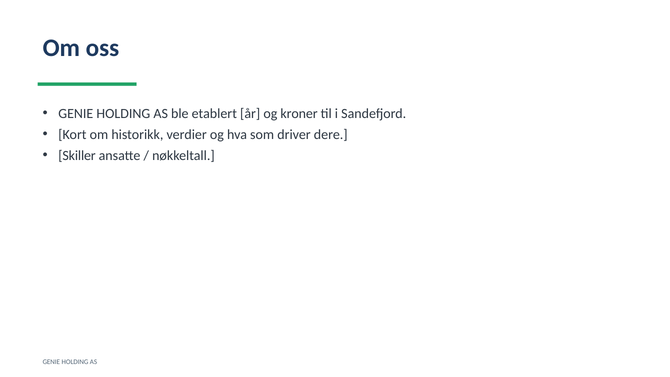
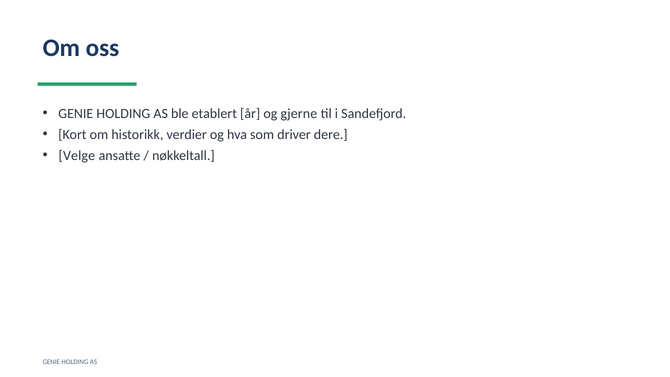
kroner: kroner -> gjerne
Skiller: Skiller -> Velge
